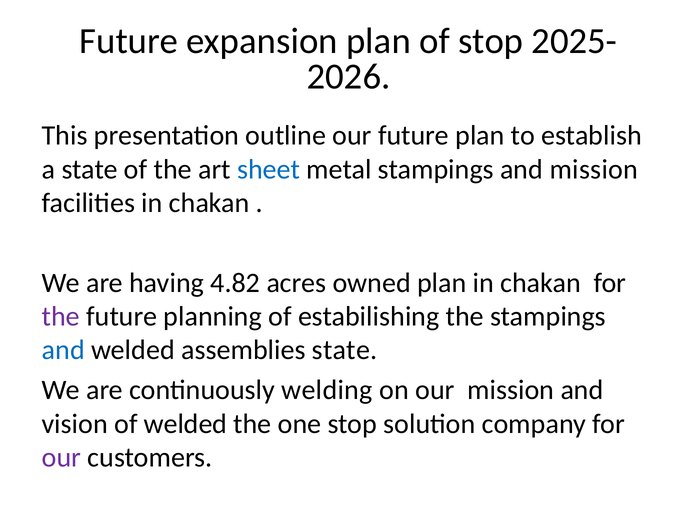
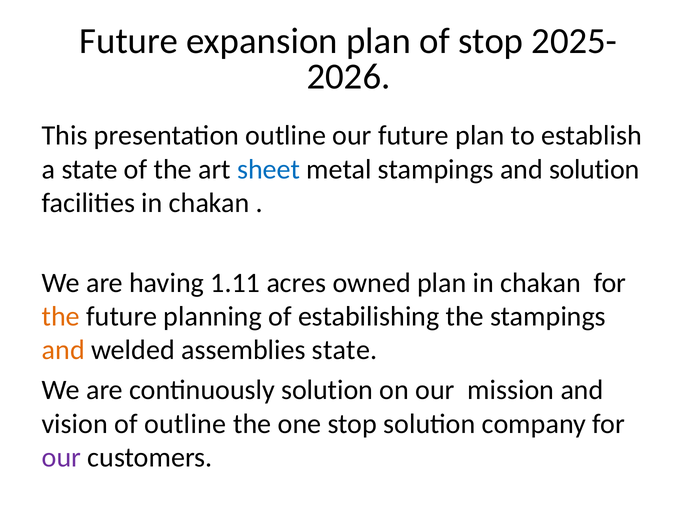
and mission: mission -> solution
4.82: 4.82 -> 1.11
the at (61, 316) colour: purple -> orange
and at (63, 350) colour: blue -> orange
continuously welding: welding -> solution
of welded: welded -> outline
